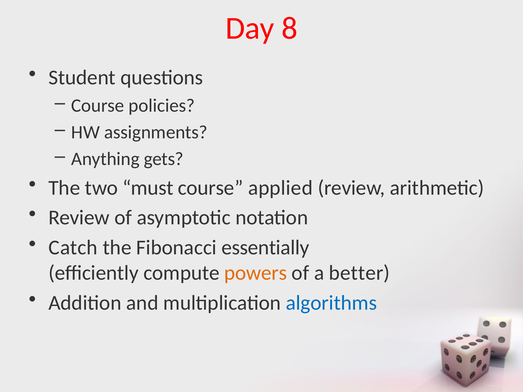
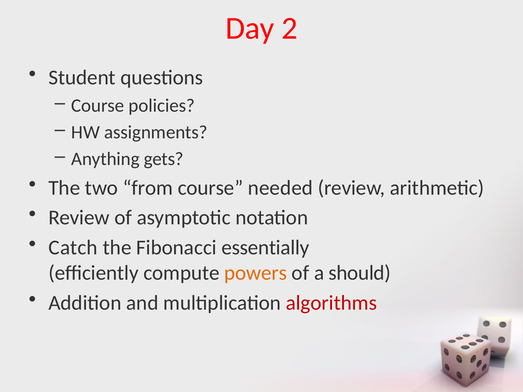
8: 8 -> 2
must: must -> from
applied: applied -> needed
better: better -> should
algorithms colour: blue -> red
